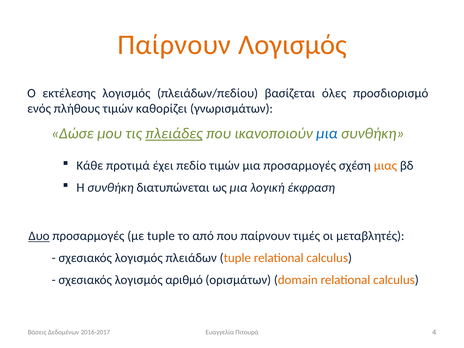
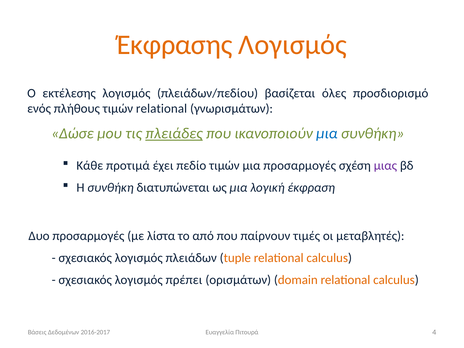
Παίρνουν at (174, 45): Παίρνουν -> Έκφρασης
τιμών καθορίζει: καθορίζει -> relational
μιας colour: orange -> purple
Δυο underline: present -> none
με tuple: tuple -> λίστα
αριθμό: αριθμό -> πρέπει
